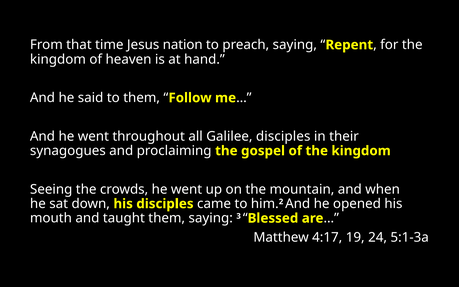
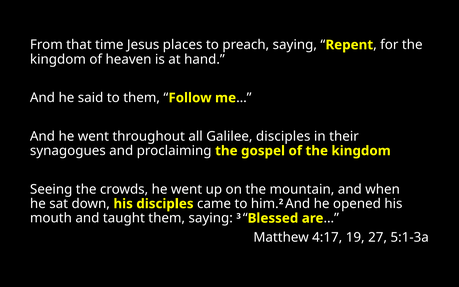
nation: nation -> places
24: 24 -> 27
